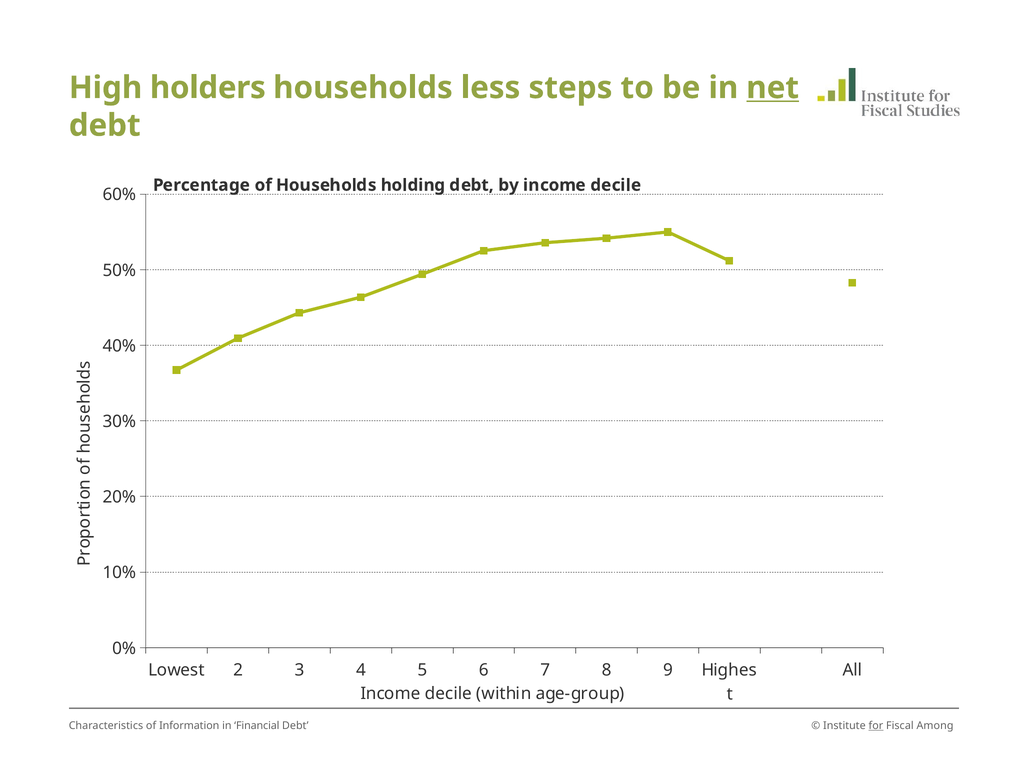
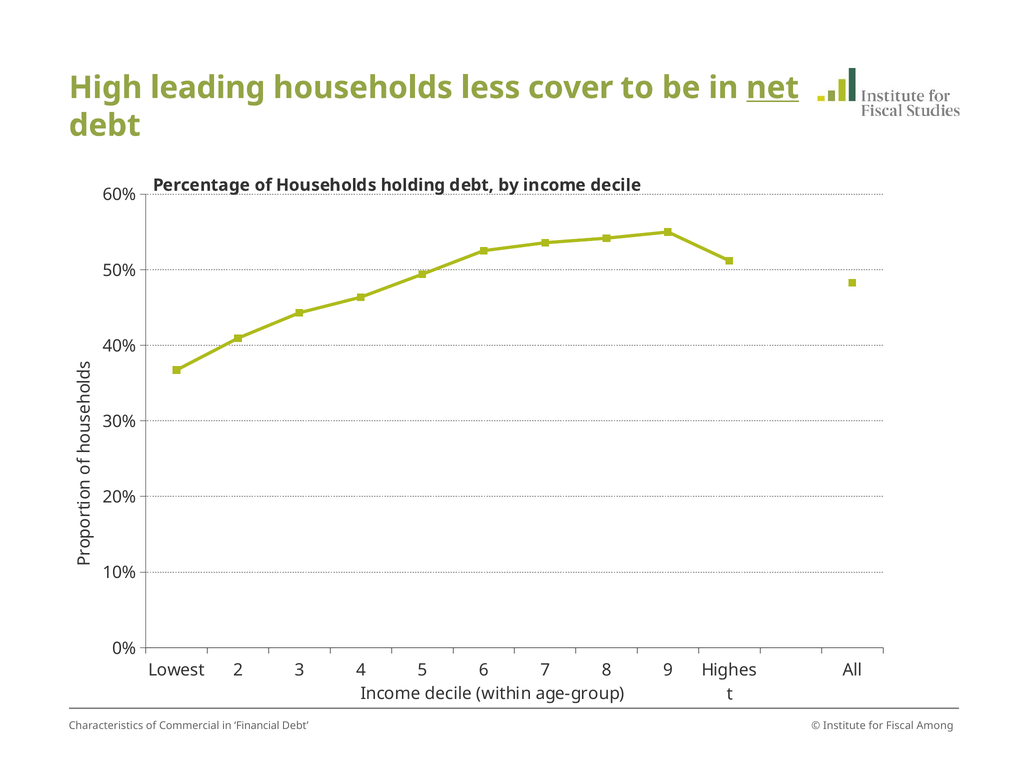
holders: holders -> leading
steps: steps -> cover
Information: Information -> Commercial
for underline: present -> none
